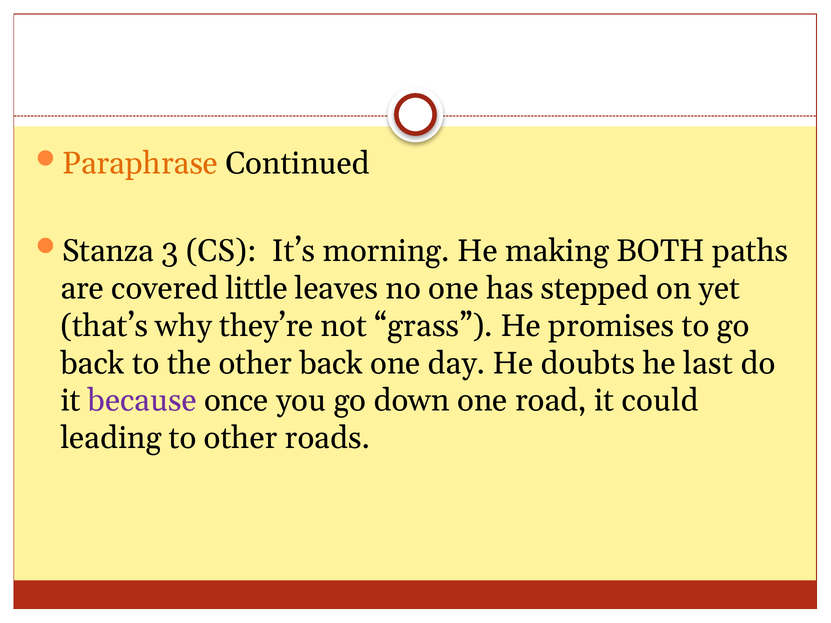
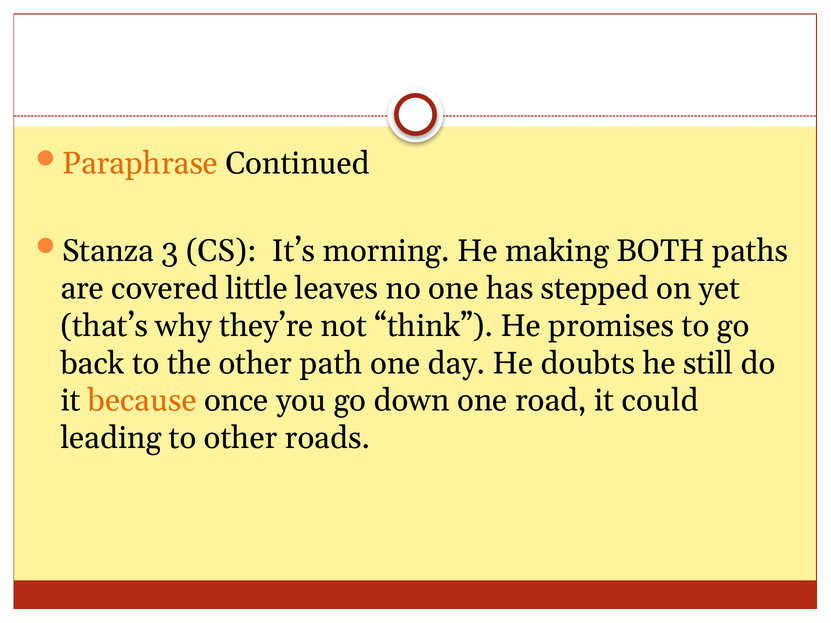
grass: grass -> think
other back: back -> path
last: last -> still
because colour: purple -> orange
